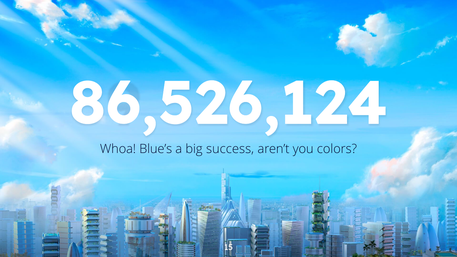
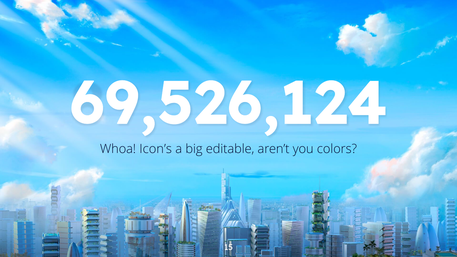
86,526,124: 86,526,124 -> 69,526,124
Blue’s: Blue’s -> Icon’s
success: success -> editable
